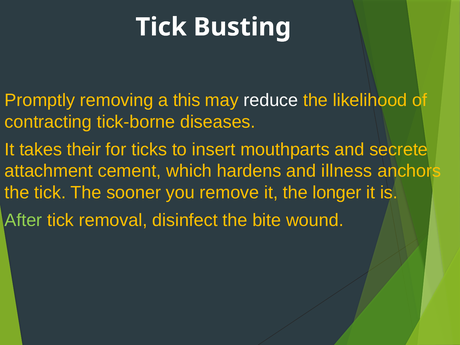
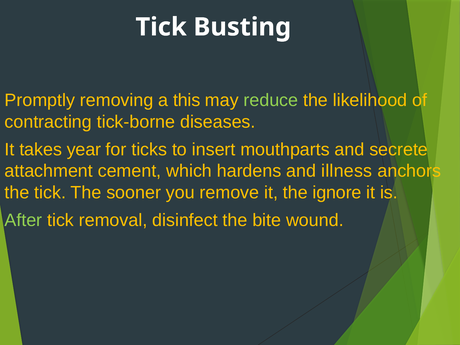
reduce colour: white -> light green
their: their -> year
longer: longer -> ignore
